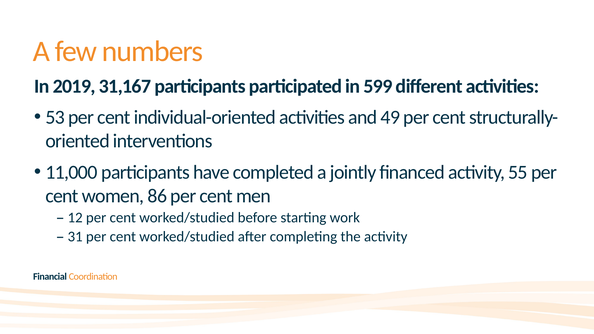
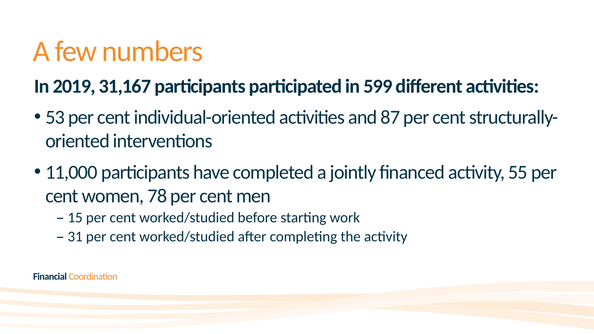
49: 49 -> 87
86: 86 -> 78
12: 12 -> 15
